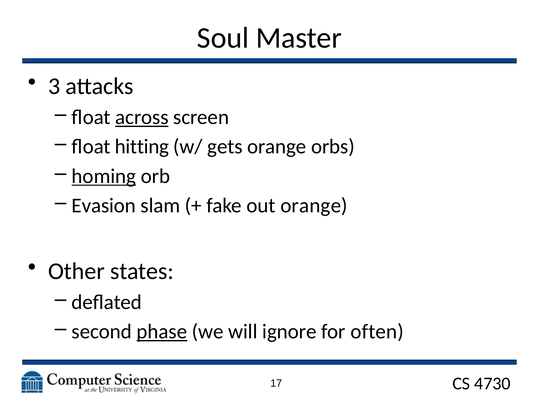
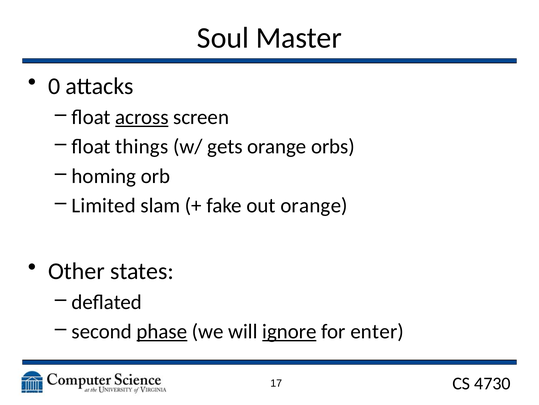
3: 3 -> 0
hitting: hitting -> things
homing underline: present -> none
Evasion: Evasion -> Limited
ignore underline: none -> present
often: often -> enter
